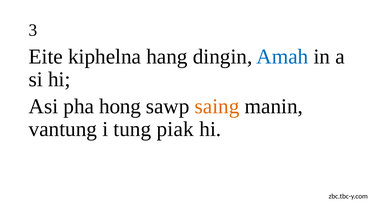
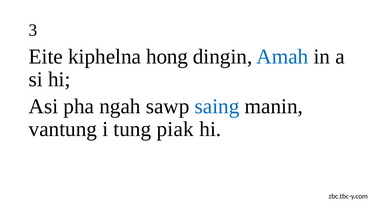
hang: hang -> hong
hong: hong -> ngah
saing colour: orange -> blue
